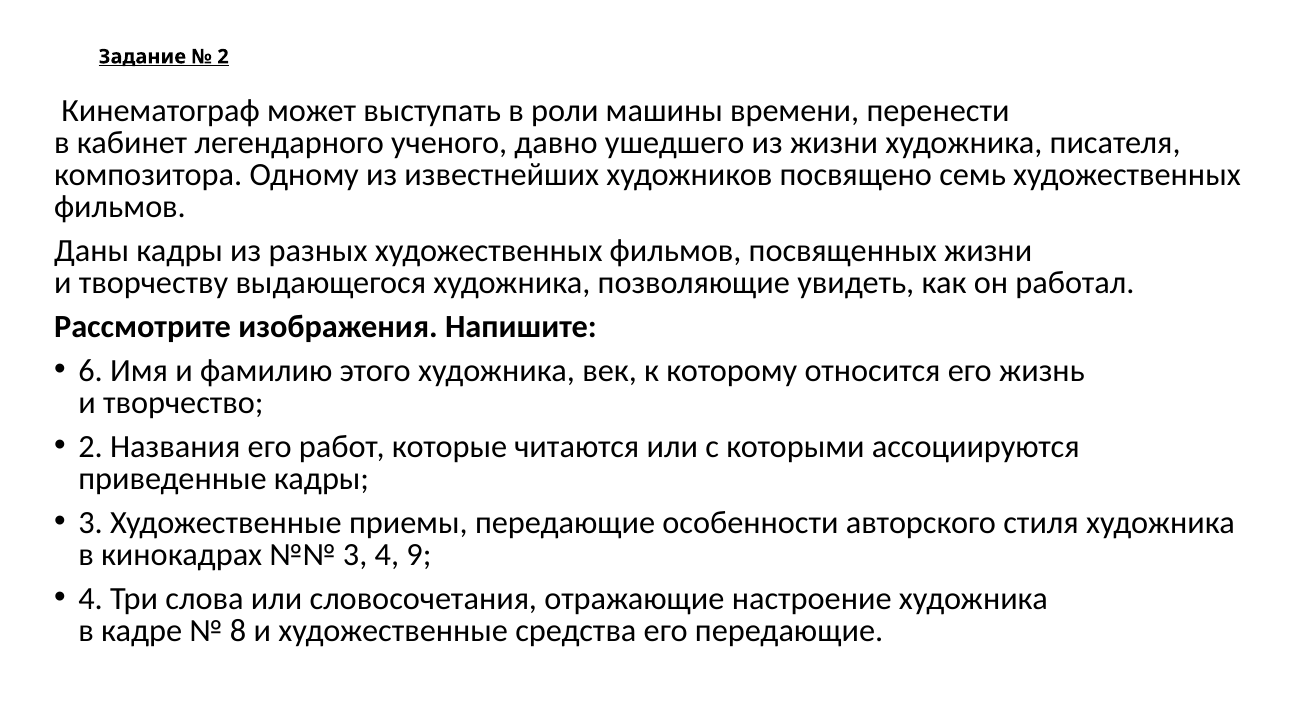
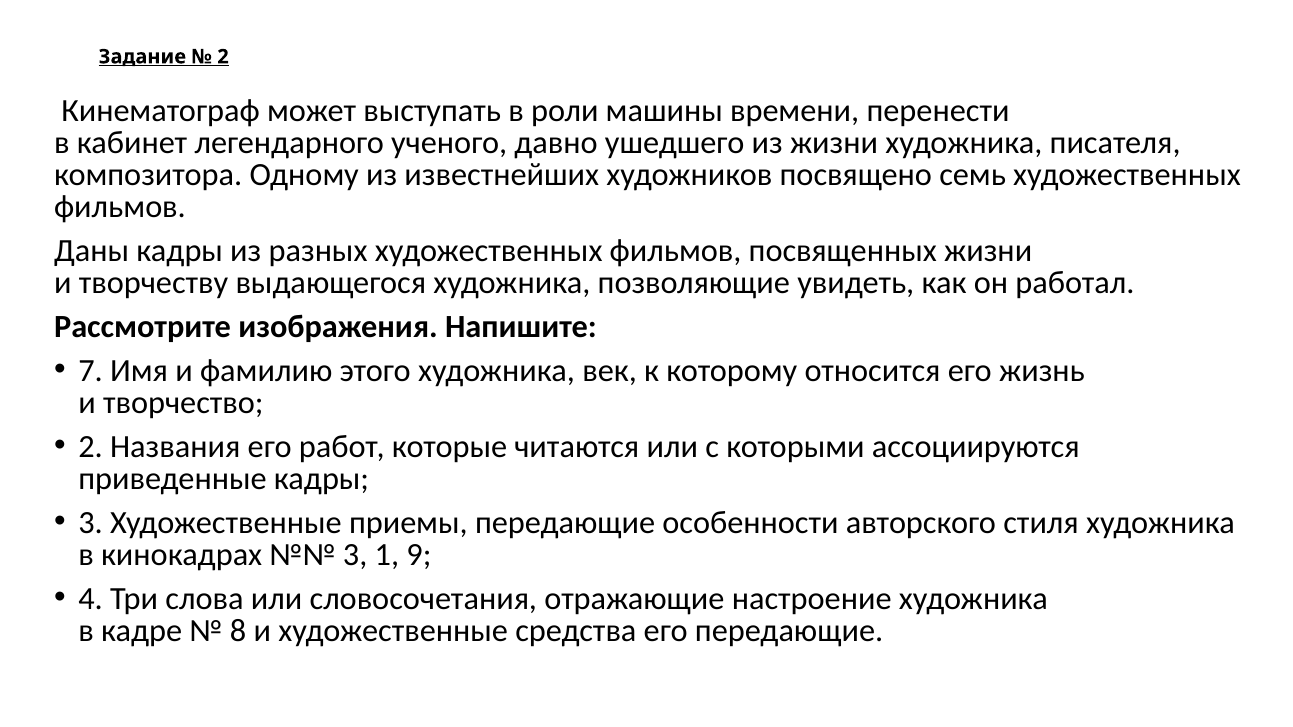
6: 6 -> 7
3 4: 4 -> 1
